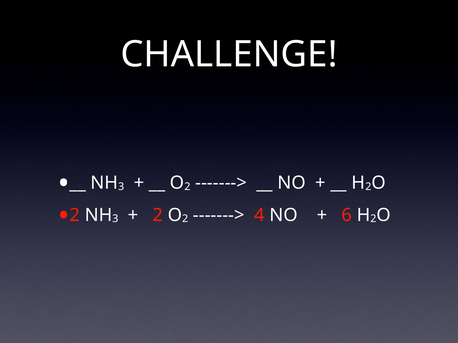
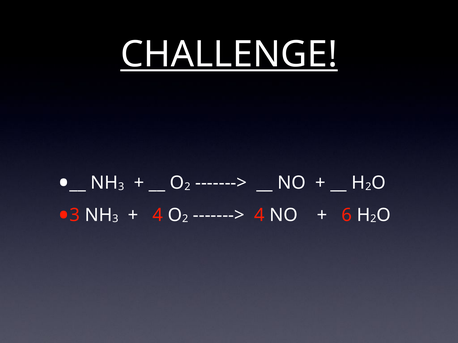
CHALLENGE underline: none -> present
2 at (75, 216): 2 -> 3
2 at (158, 216): 2 -> 4
